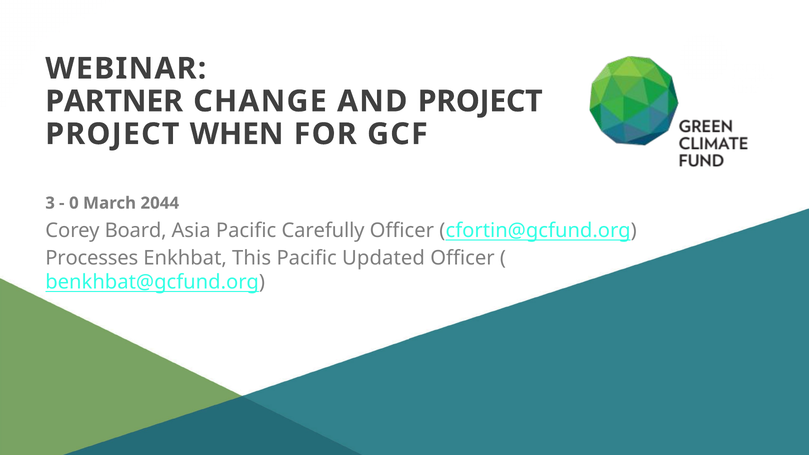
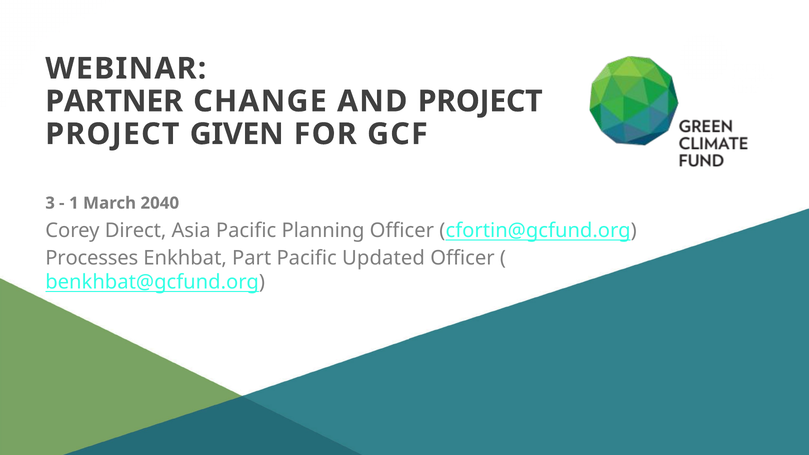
WHEN: WHEN -> GIVEN
0: 0 -> 1
2044: 2044 -> 2040
Board: Board -> Direct
Carefully: Carefully -> Planning
This: This -> Part
